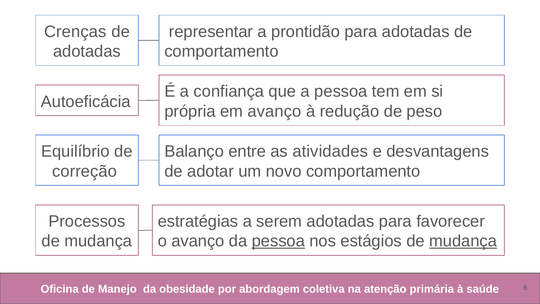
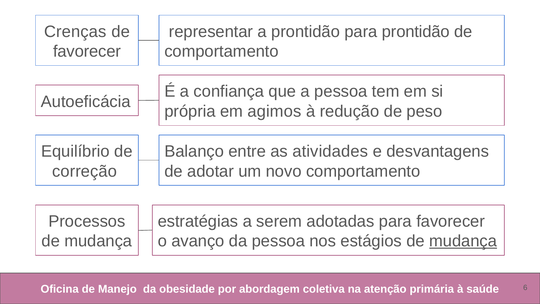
para adotadas: adotadas -> prontidão
adotadas at (87, 51): adotadas -> favorecer
em avanço: avanço -> agimos
pessoa at (278, 241) underline: present -> none
